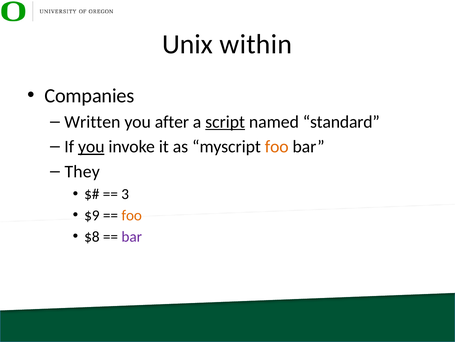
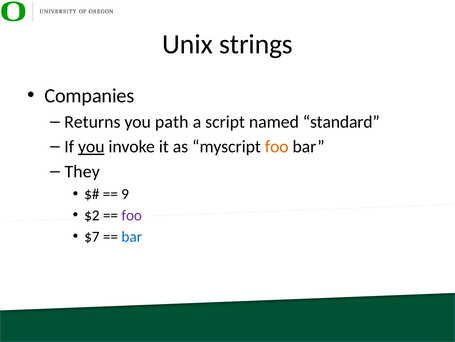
within: within -> strings
Written: Written -> Returns
after: after -> path
script underline: present -> none
3: 3 -> 9
$9: $9 -> $2
foo at (132, 215) colour: orange -> purple
$8: $8 -> $7
bar at (132, 236) colour: purple -> blue
